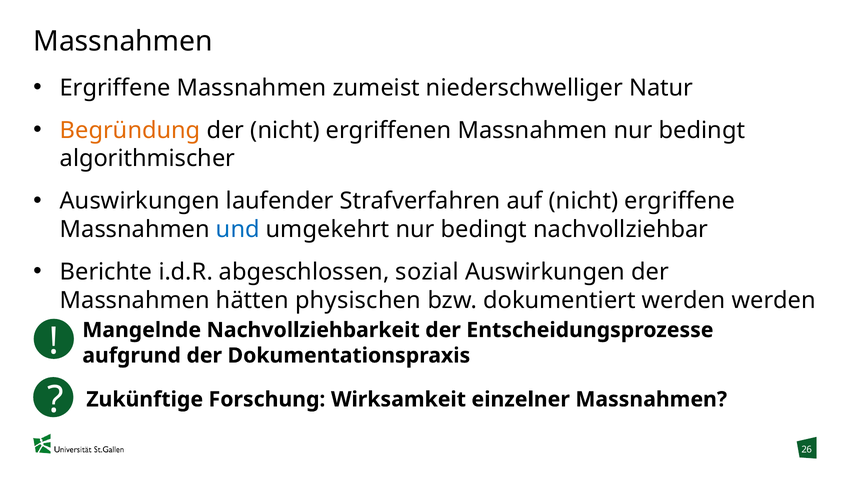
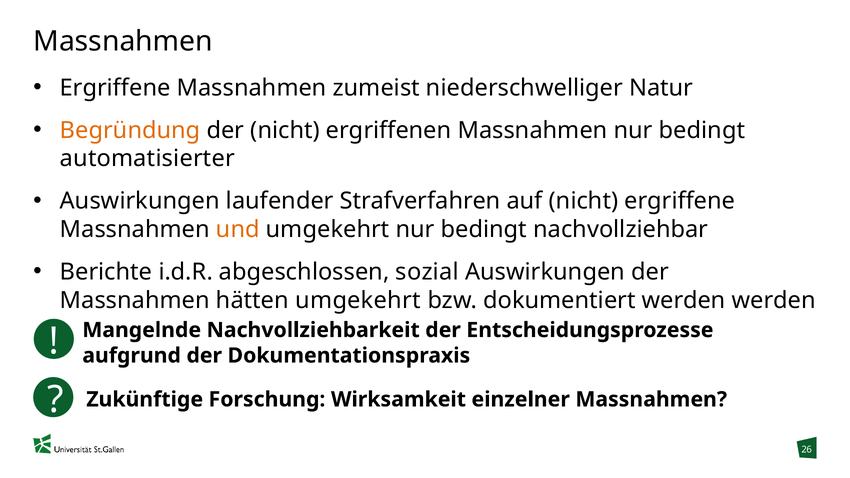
algorithmischer: algorithmischer -> automatisierter
und colour: blue -> orange
hätten physischen: physischen -> umgekehrt
